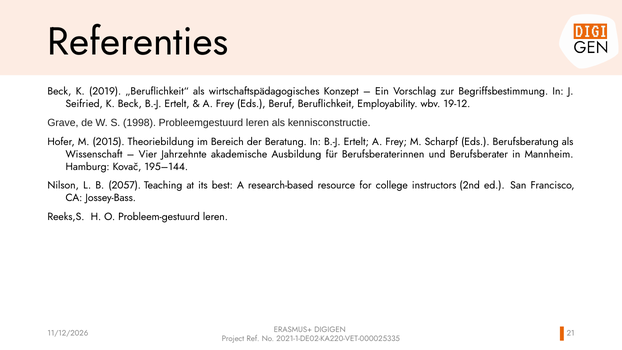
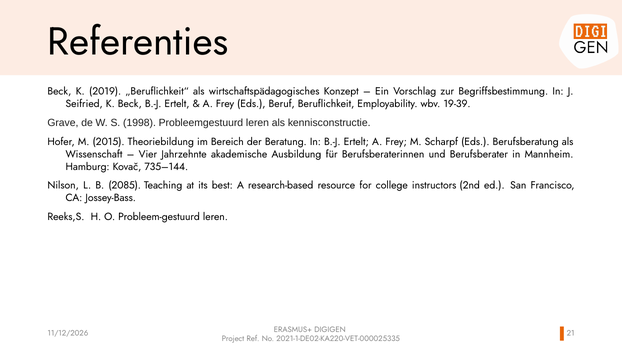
19-12: 19-12 -> 19-39
195–144: 195–144 -> 735–144
2057: 2057 -> 2085
